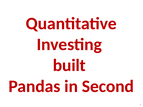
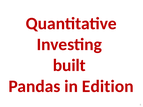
Second: Second -> Edition
